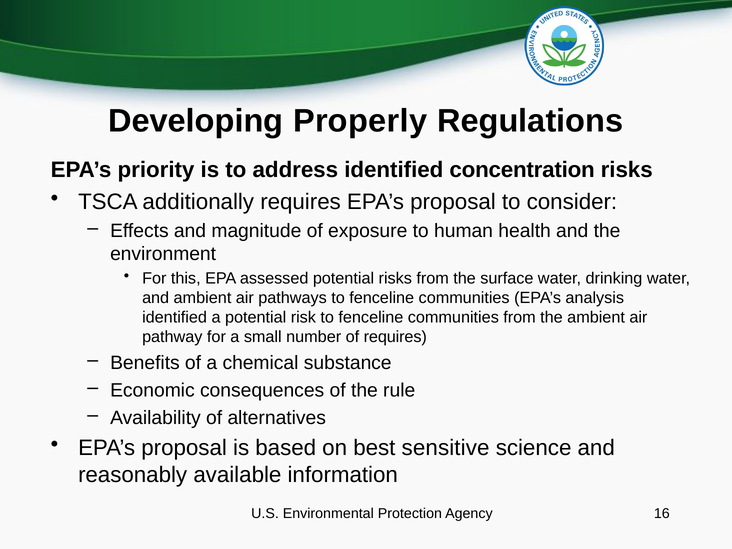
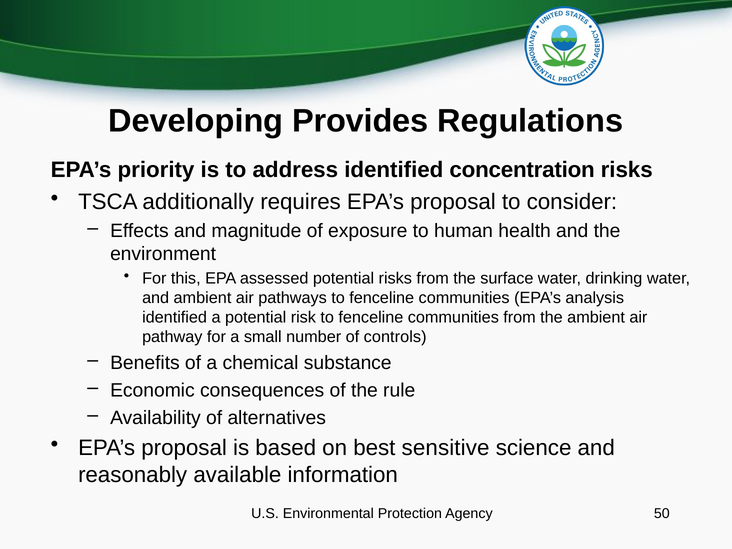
Properly: Properly -> Provides
of requires: requires -> controls
16: 16 -> 50
